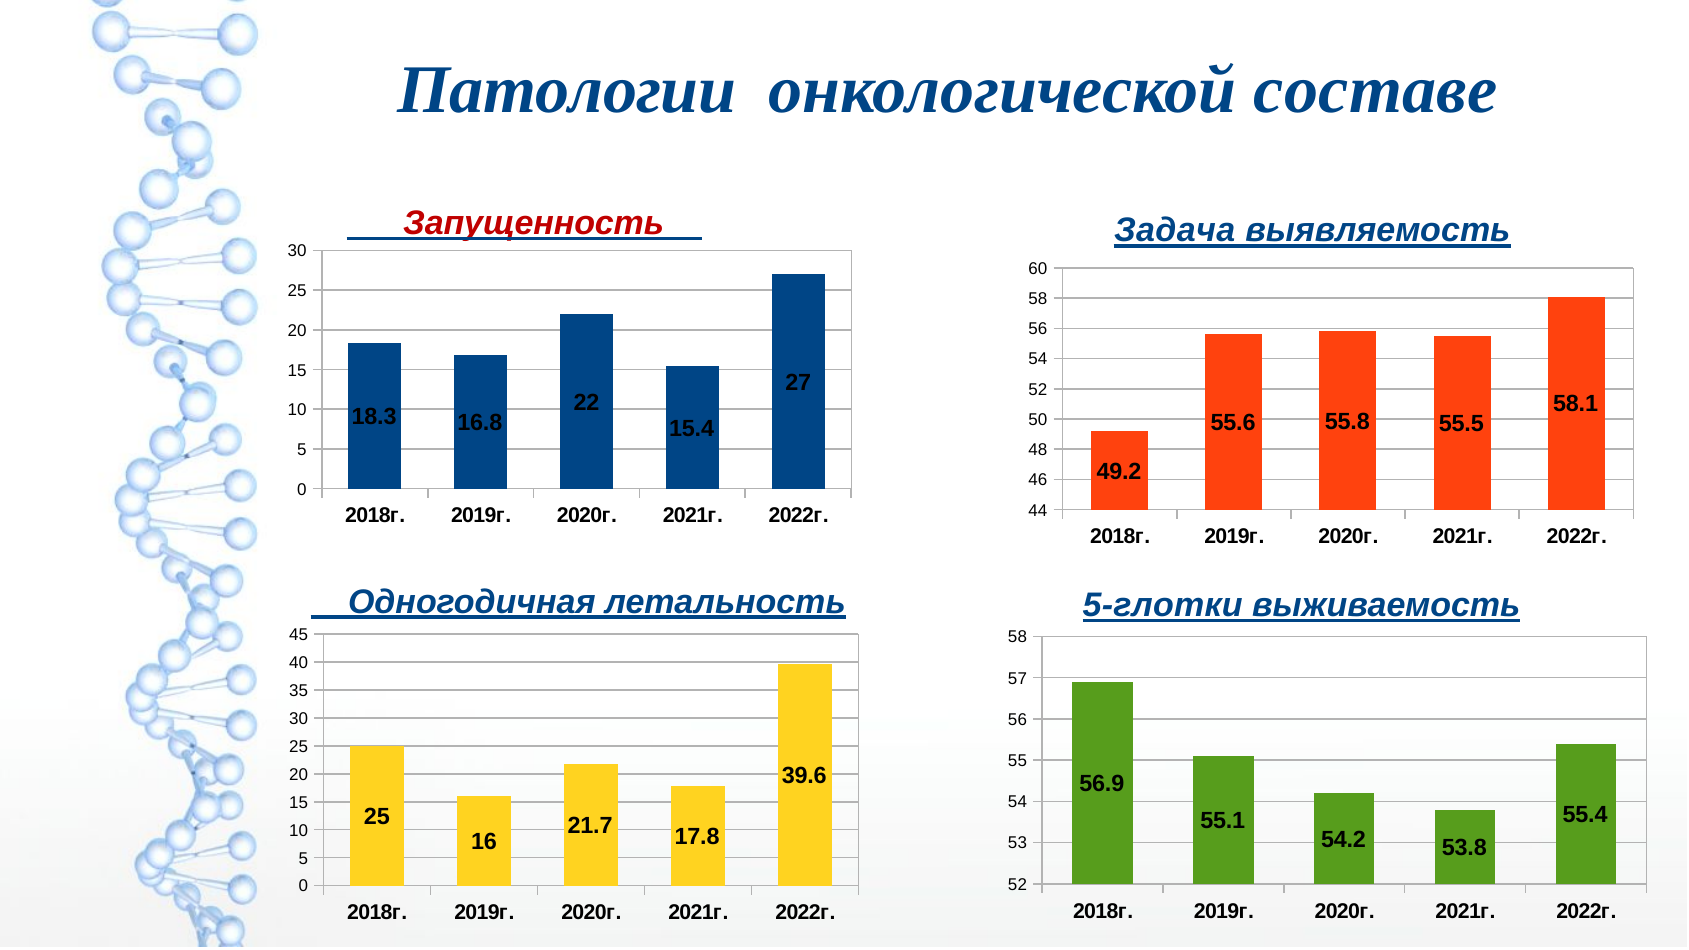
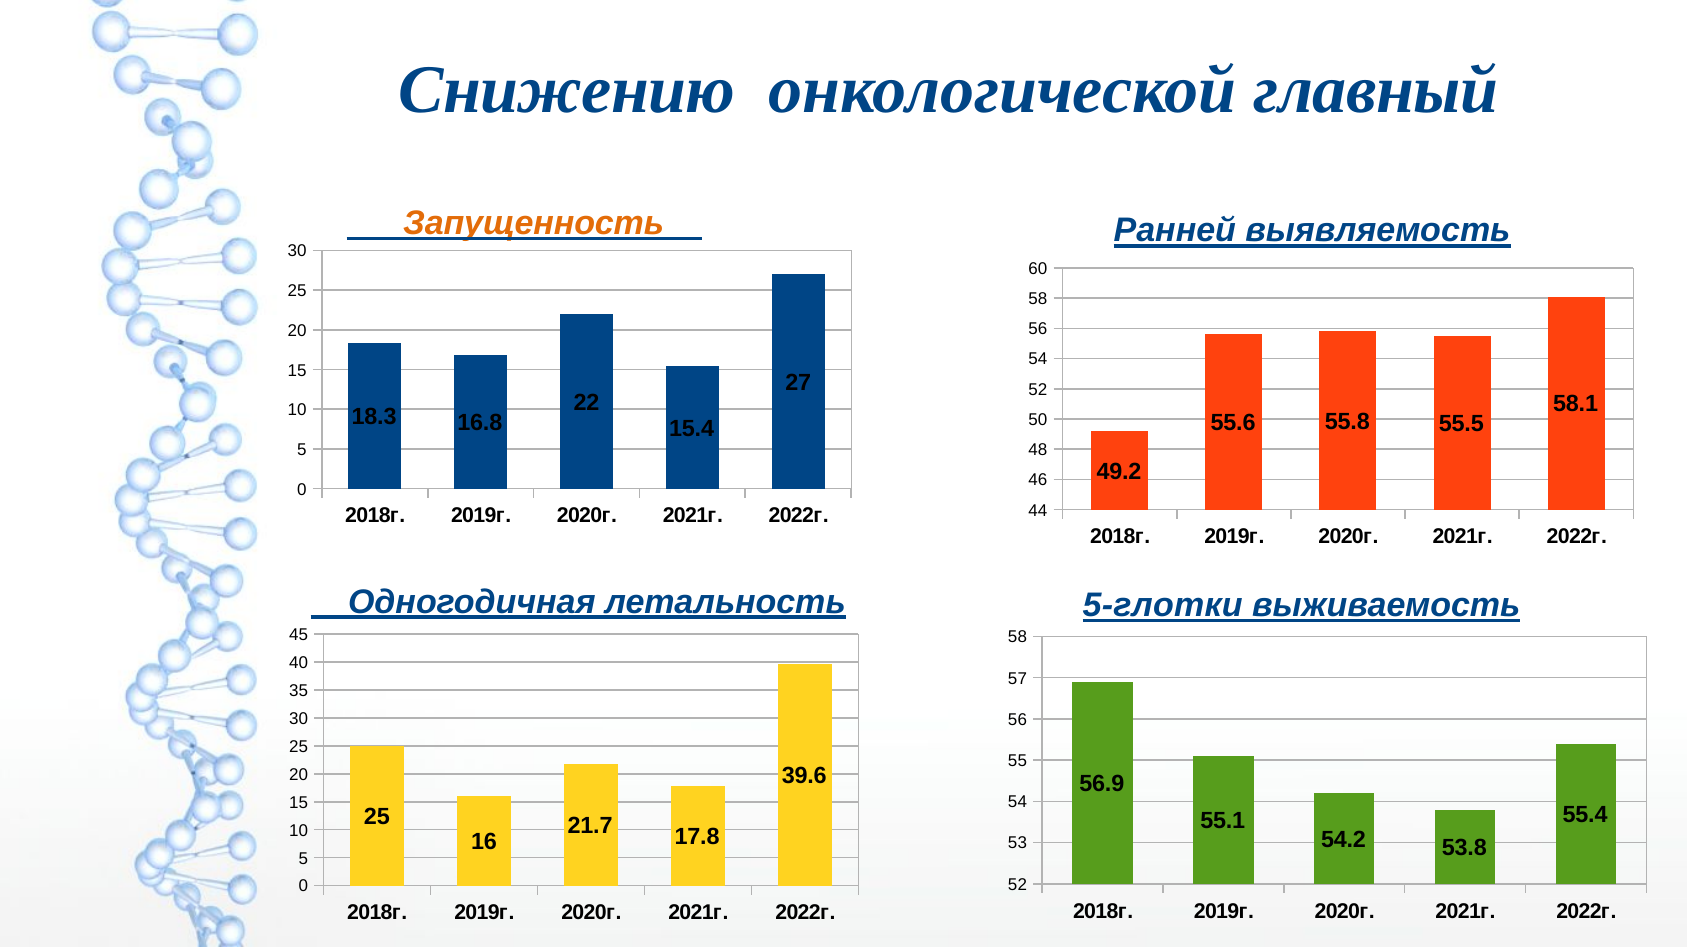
Патологии: Патологии -> Снижению
составе: составе -> главный
Запущенность colour: red -> orange
Задача: Задача -> Ранней
